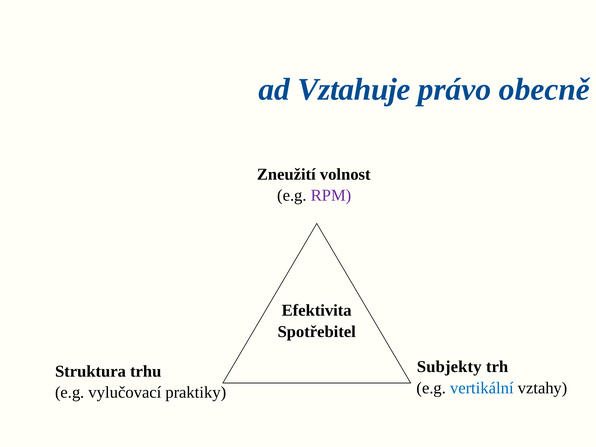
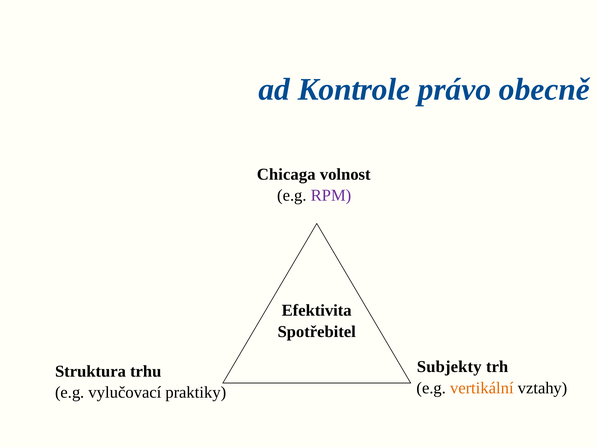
Vztahuje: Vztahuje -> Kontrole
Zneužití: Zneužití -> Chicaga
vertikální colour: blue -> orange
